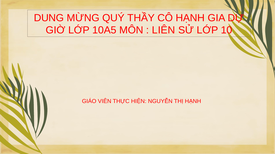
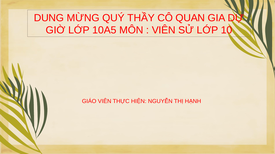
CÔ HẠNH: HẠNH -> QUAN
LIÊN at (164, 30): LIÊN -> VIÊN
